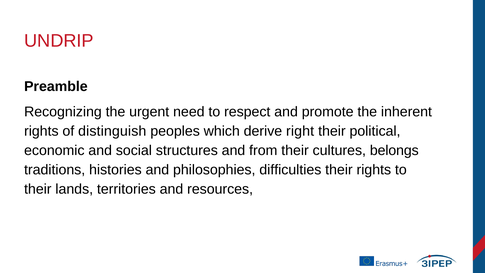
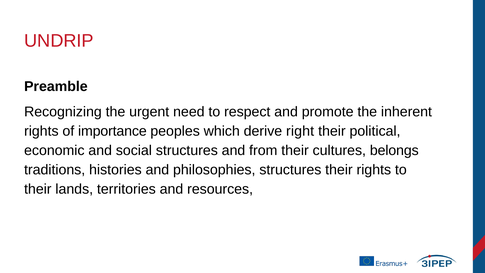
distinguish: distinguish -> importance
philosophies difficulties: difficulties -> structures
